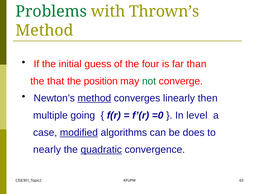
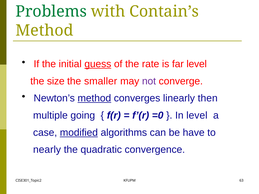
Thrown’s: Thrown’s -> Contain’s
guess underline: none -> present
four: four -> rate
far than: than -> level
that: that -> size
position: position -> smaller
not colour: green -> purple
does: does -> have
quadratic underline: present -> none
